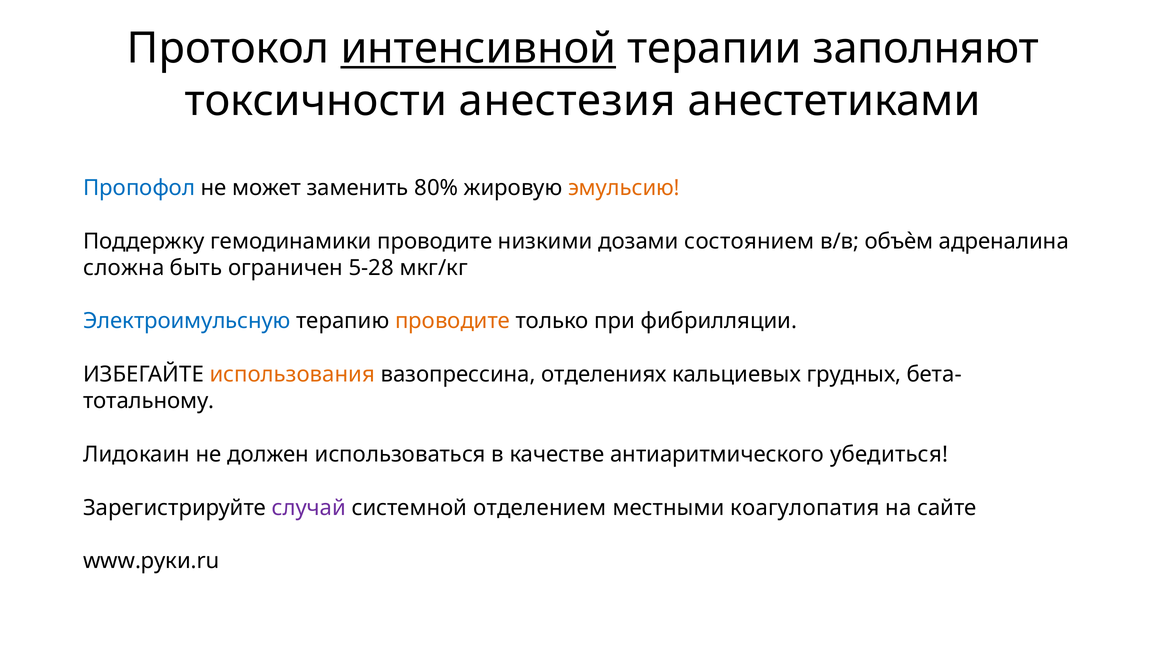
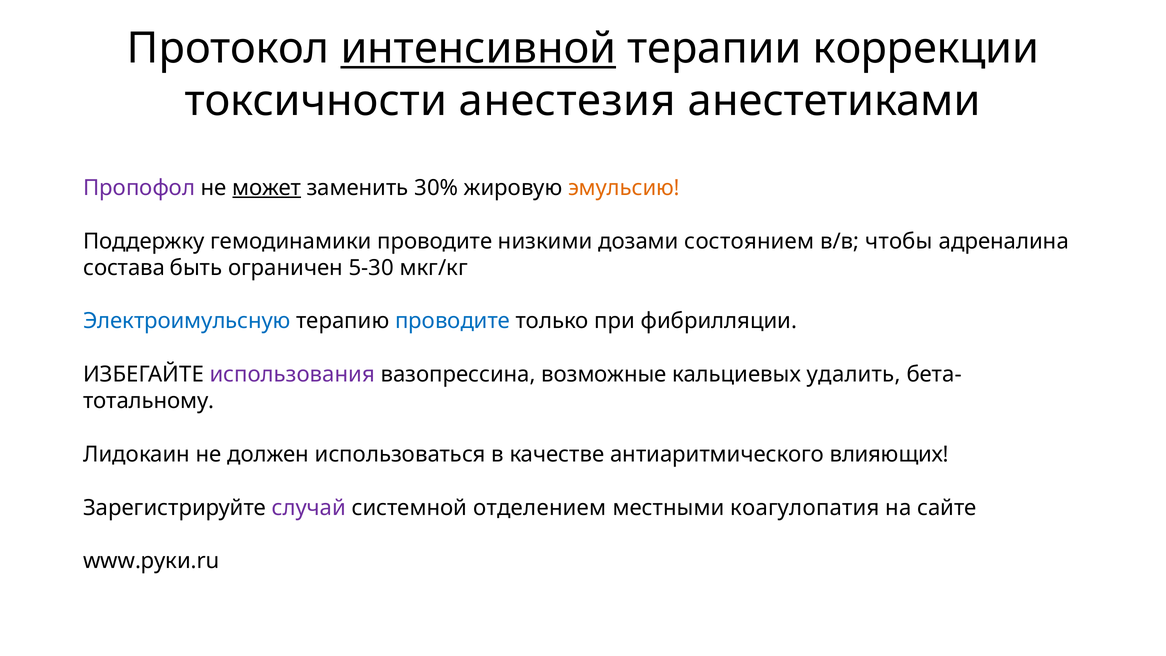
заполняют: заполняют -> коррекции
Пропофол colour: blue -> purple
может underline: none -> present
80%: 80% -> 30%
объѐм: объѐм -> чтобы
сложна: сложна -> состава
5-28: 5-28 -> 5-30
проводите at (453, 321) colour: orange -> blue
использования colour: orange -> purple
отделениях: отделениях -> возможные
грудных: грудных -> удалить
убедиться: убедиться -> влияющих
